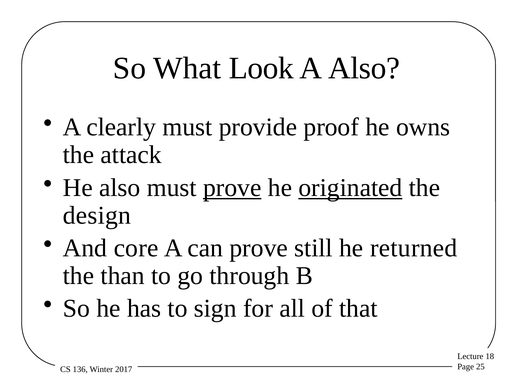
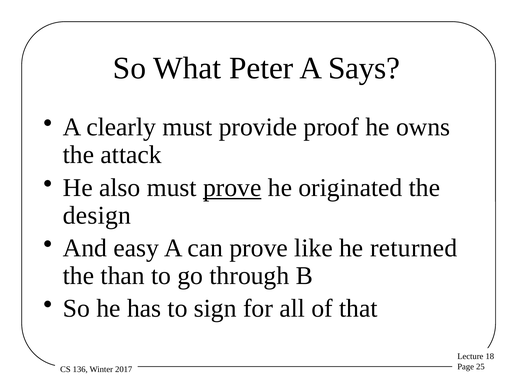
Look: Look -> Peter
A Also: Also -> Says
originated underline: present -> none
core: core -> easy
still: still -> like
